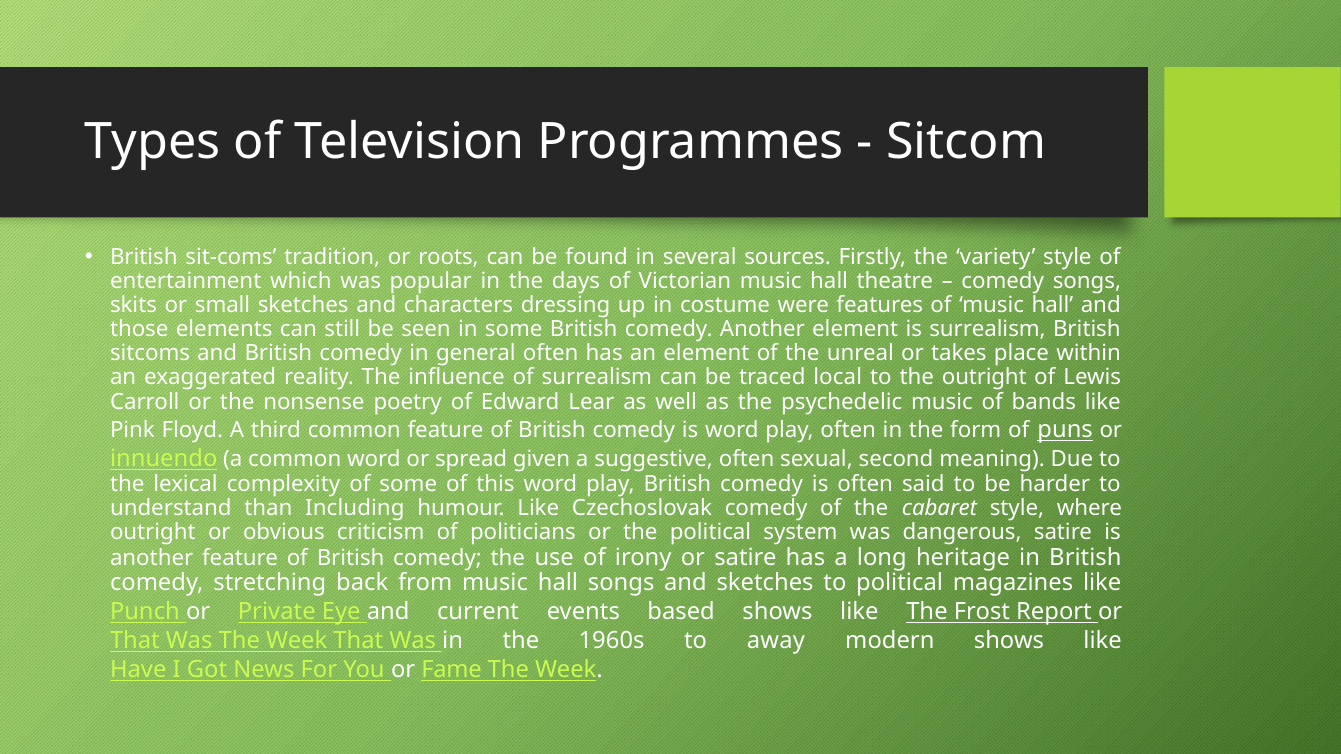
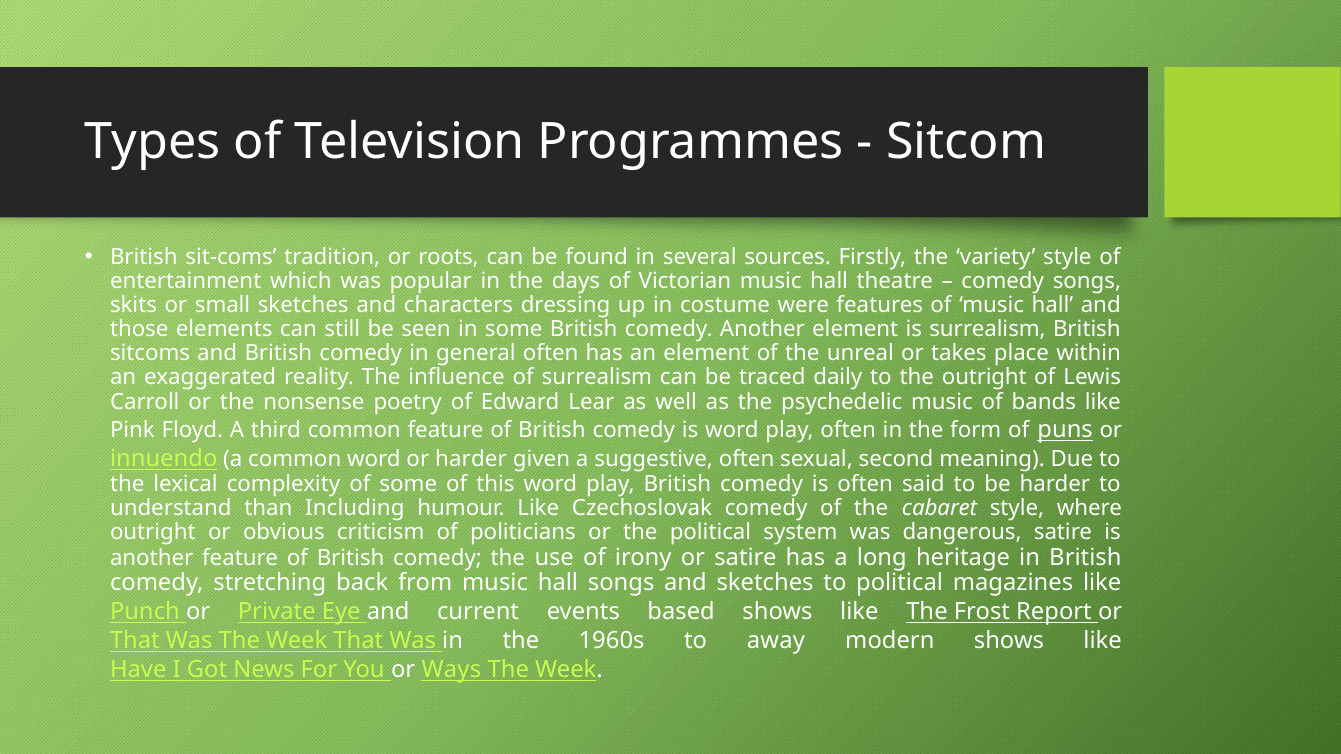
local: local -> daily
or spread: spread -> harder
Fame: Fame -> Ways
